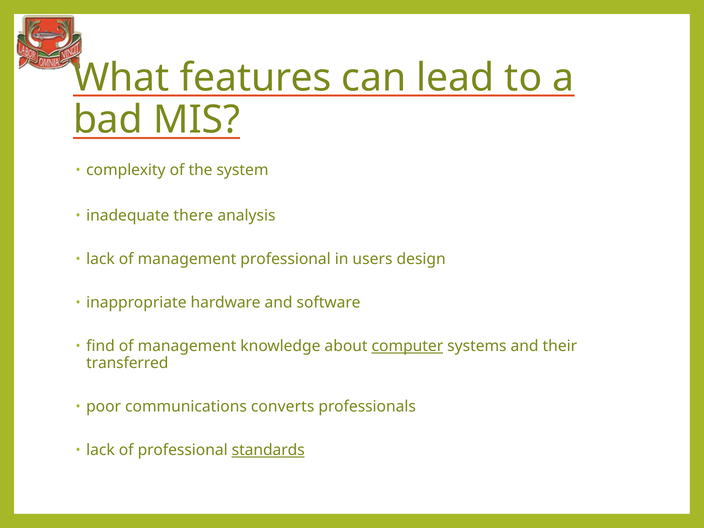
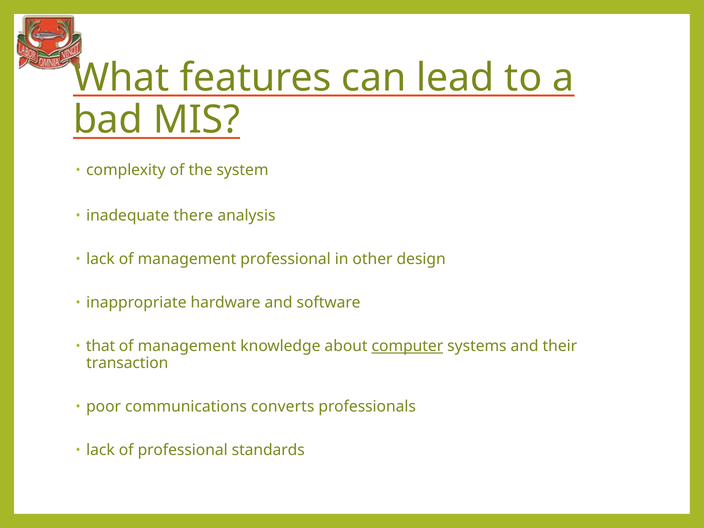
users: users -> other
find: find -> that
transferred: transferred -> transaction
standards underline: present -> none
